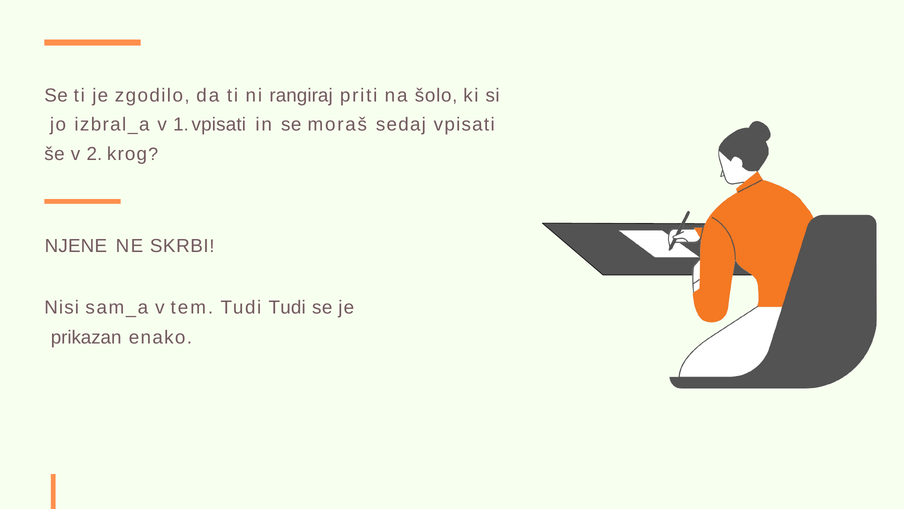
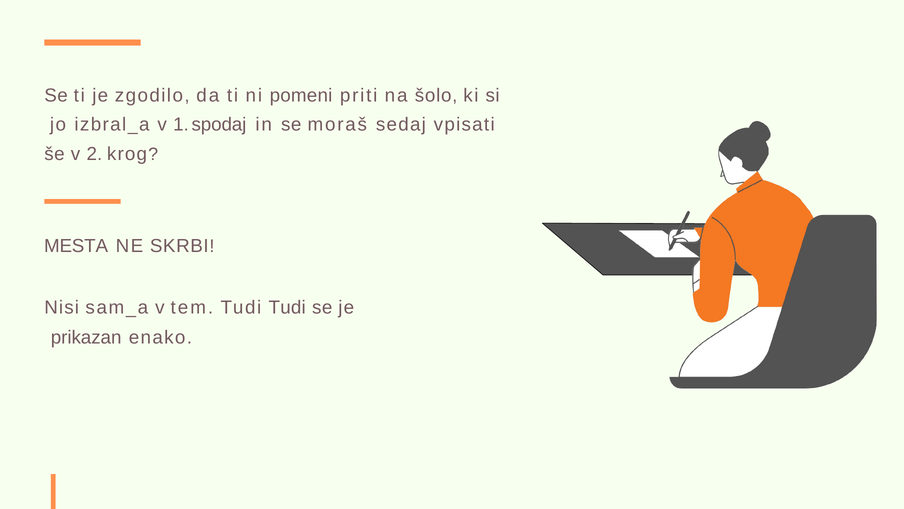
rangiraj: rangiraj -> pomeni
1 vpisati: vpisati -> spodaj
NJENE: NJENE -> MESTA
